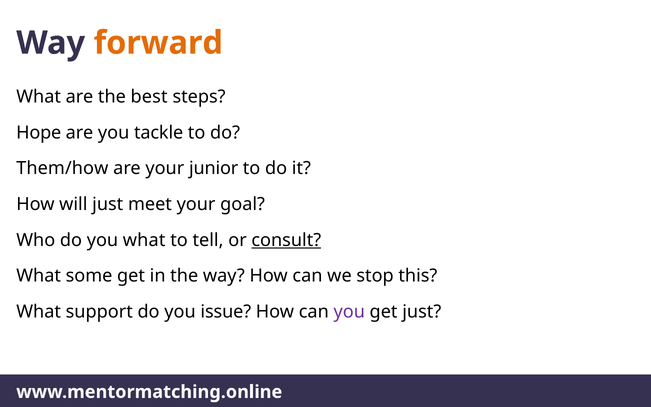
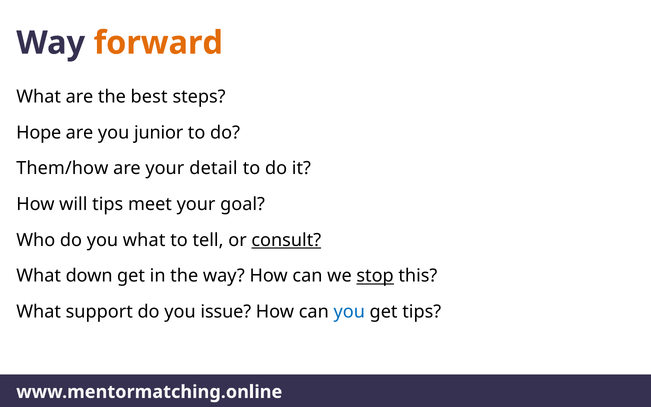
tackle: tackle -> junior
junior: junior -> detail
will just: just -> tips
some: some -> down
stop underline: none -> present
you at (349, 312) colour: purple -> blue
get just: just -> tips
